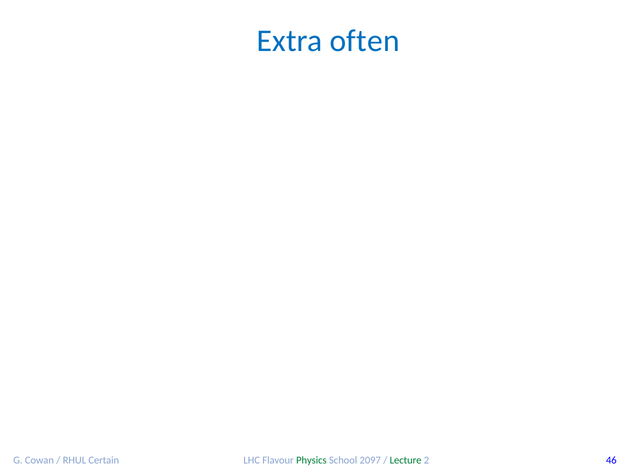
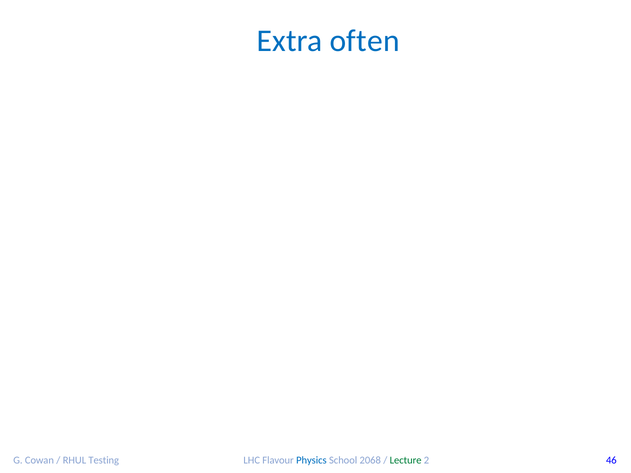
Certain: Certain -> Testing
Physics colour: green -> blue
2097: 2097 -> 2068
